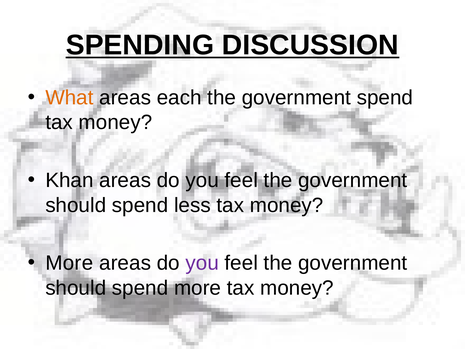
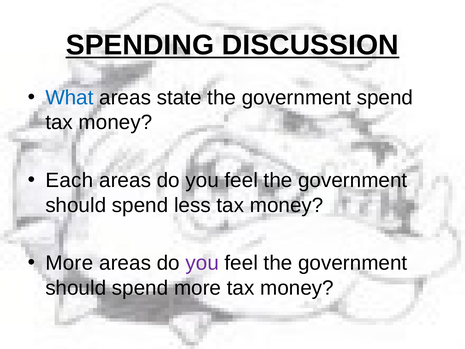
What colour: orange -> blue
each: each -> state
Khan: Khan -> Each
